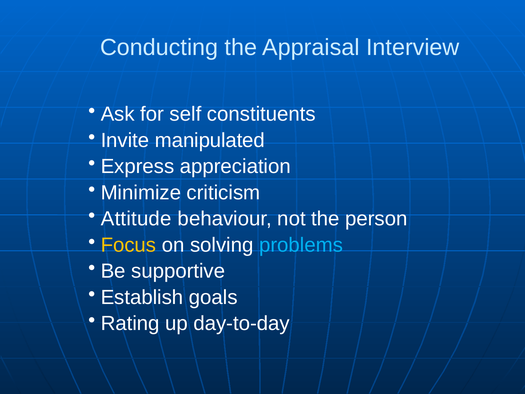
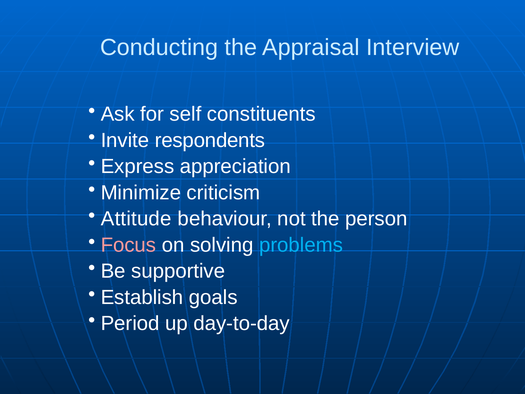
manipulated: manipulated -> respondents
Focus colour: yellow -> pink
Rating: Rating -> Period
